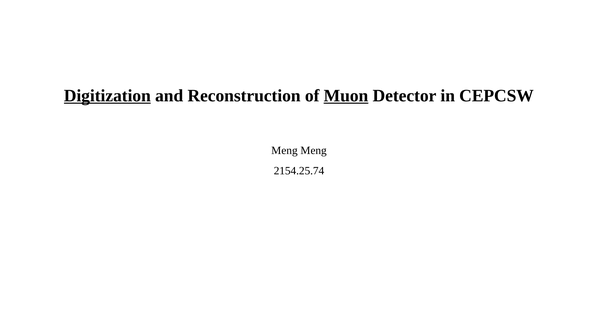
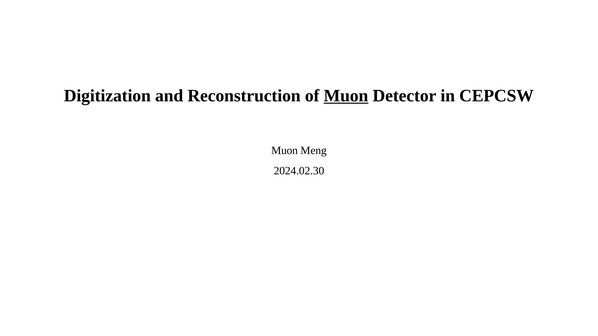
Digitization underline: present -> none
Meng at (284, 151): Meng -> Muon
2154.25.74: 2154.25.74 -> 2024.02.30
